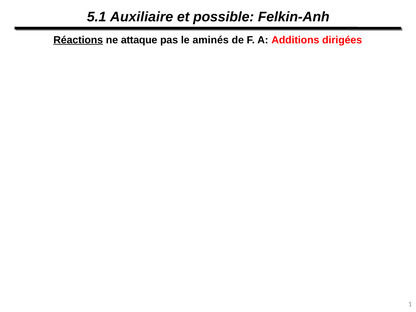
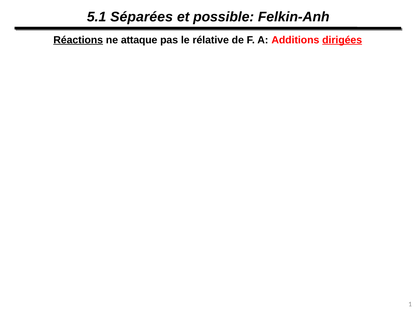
Auxiliaire: Auxiliaire -> Séparées
aminés: aminés -> rélative
dirigées underline: none -> present
